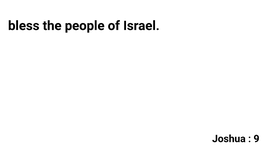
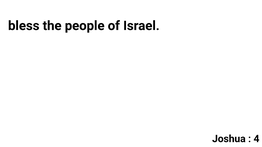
9: 9 -> 4
